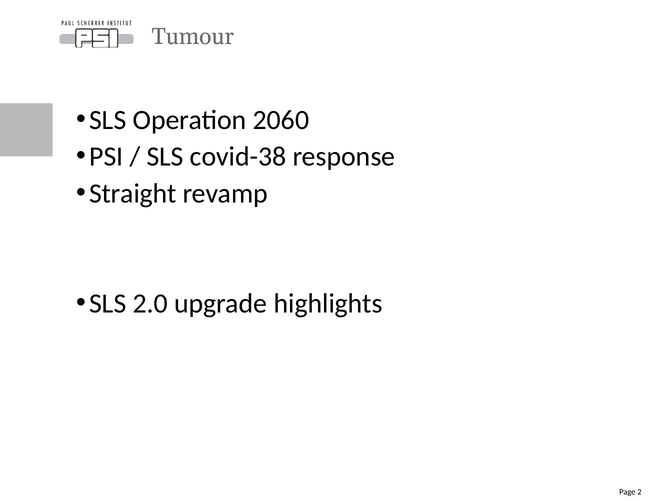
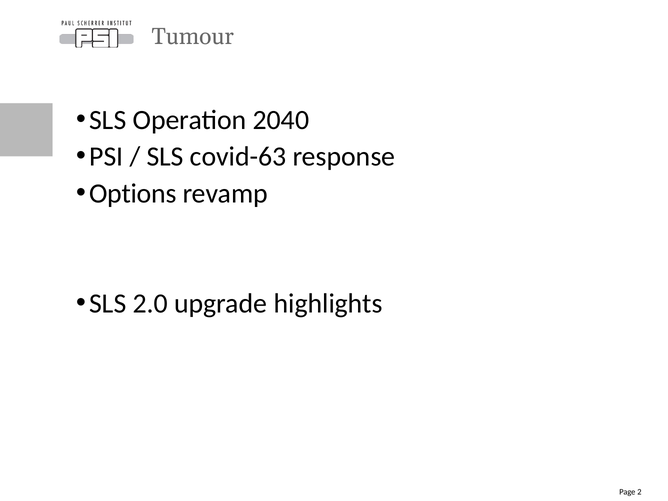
2060: 2060 -> 2040
covid-38: covid-38 -> covid-63
Straight: Straight -> Options
